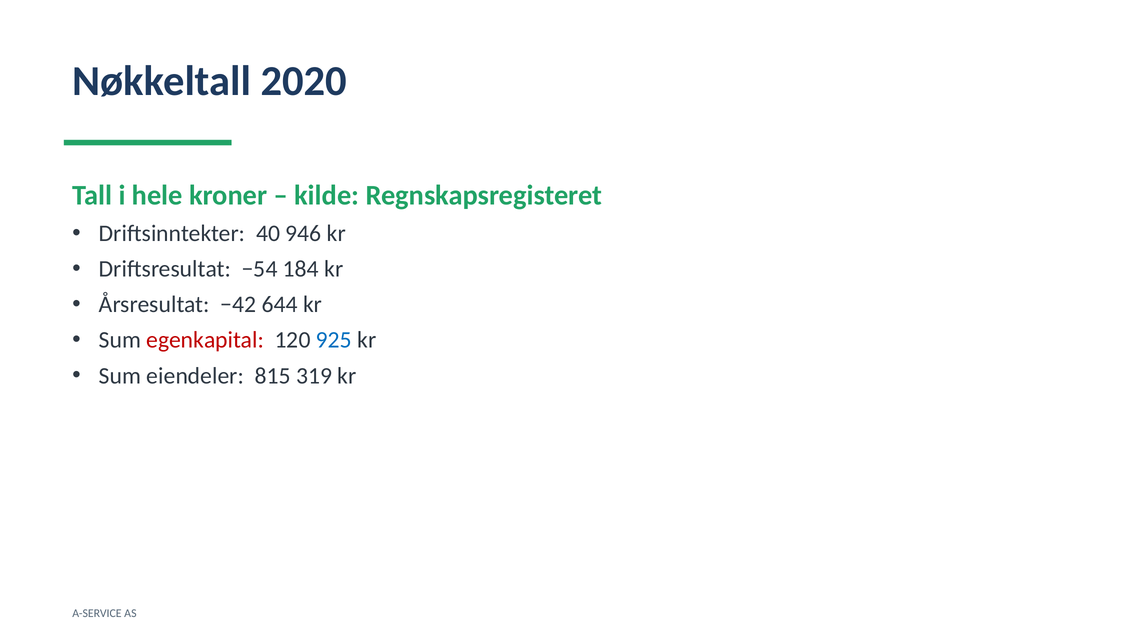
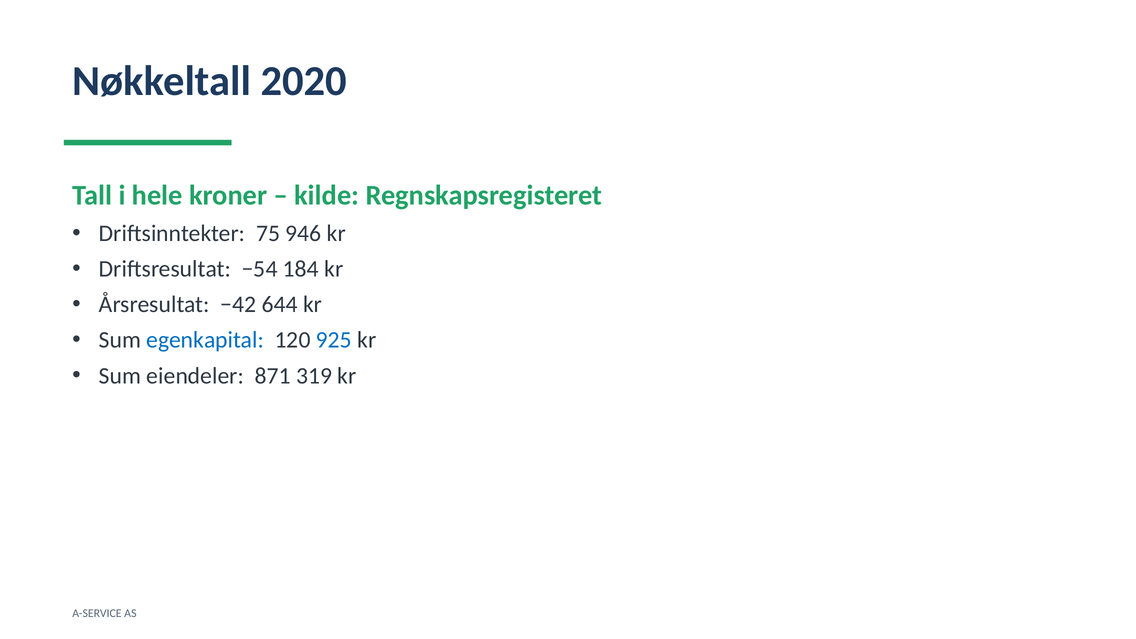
40: 40 -> 75
egenkapital colour: red -> blue
815: 815 -> 871
